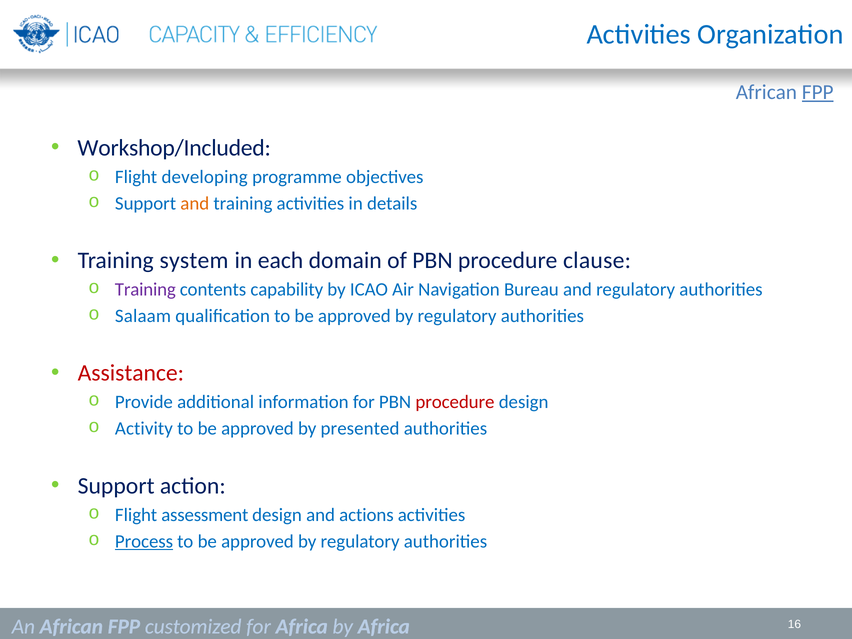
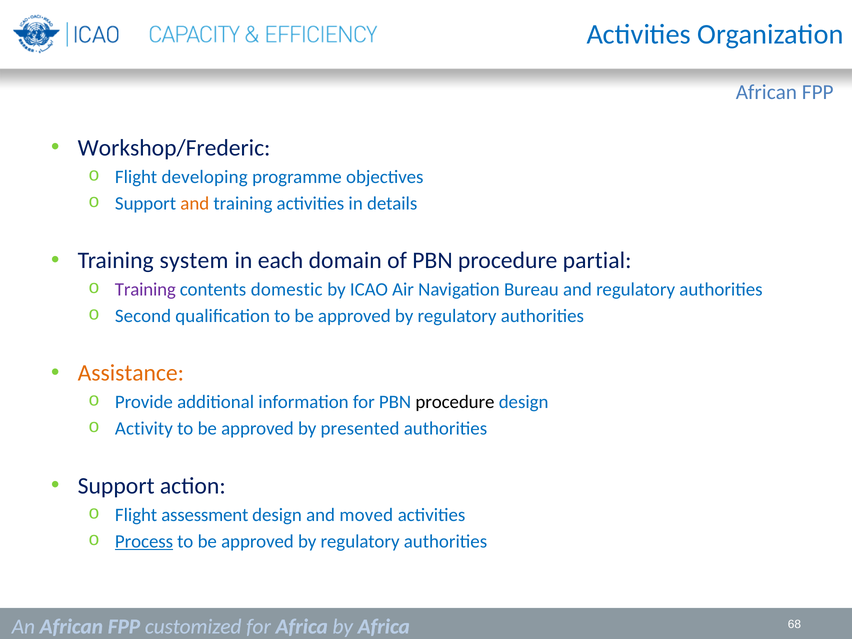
FPP at (818, 92) underline: present -> none
Workshop/Included: Workshop/Included -> Workshop/Frederic
clause: clause -> partial
capability: capability -> domestic
Salaam: Salaam -> Second
Assistance colour: red -> orange
procedure at (455, 402) colour: red -> black
actions: actions -> moved
16: 16 -> 68
